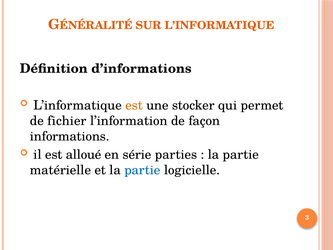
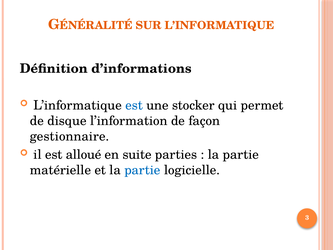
est at (134, 105) colour: orange -> blue
fichier: fichier -> disque
informations: informations -> gestionnaire
série: série -> suite
